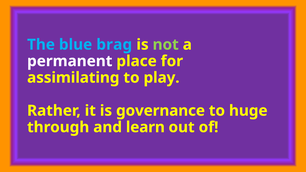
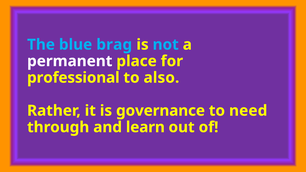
not colour: light green -> light blue
assimilating: assimilating -> professional
play: play -> also
huge: huge -> need
